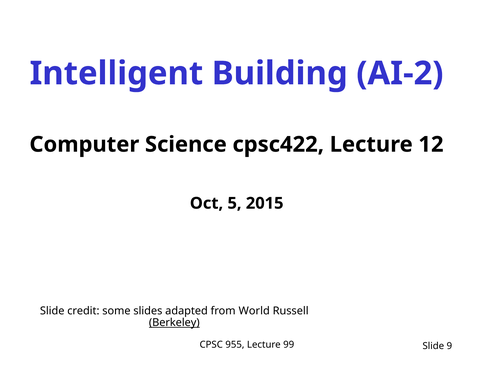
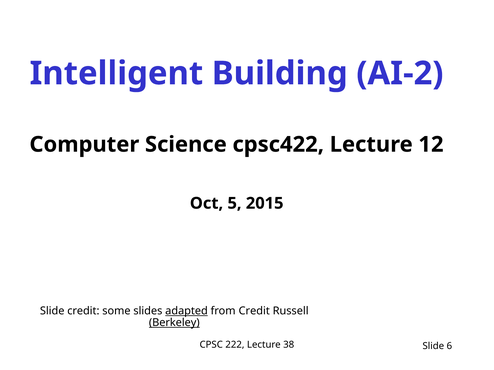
adapted underline: none -> present
from World: World -> Credit
955: 955 -> 222
99: 99 -> 38
9: 9 -> 6
